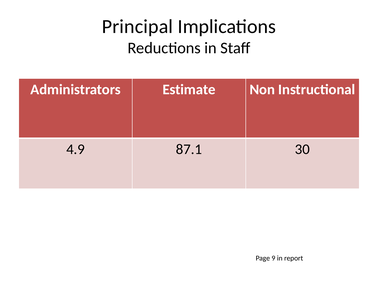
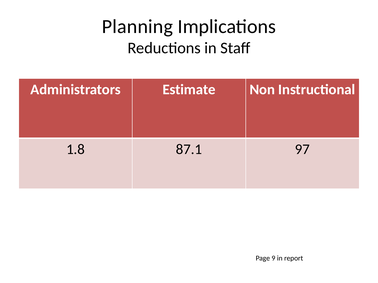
Principal: Principal -> Planning
4.9: 4.9 -> 1.8
30: 30 -> 97
